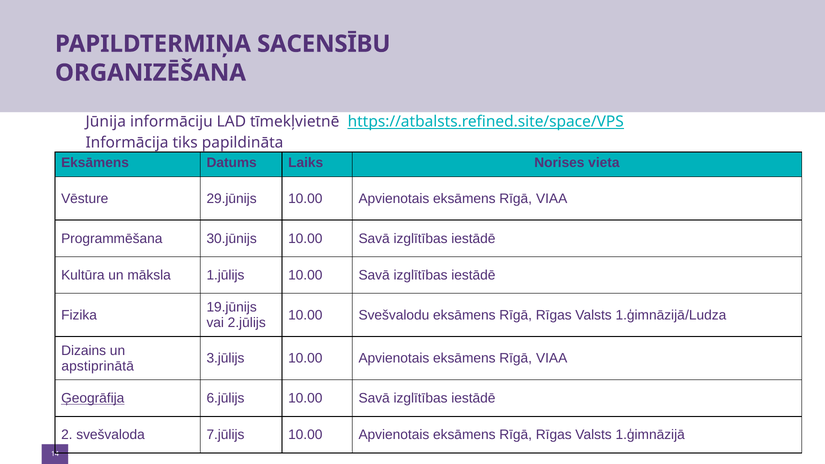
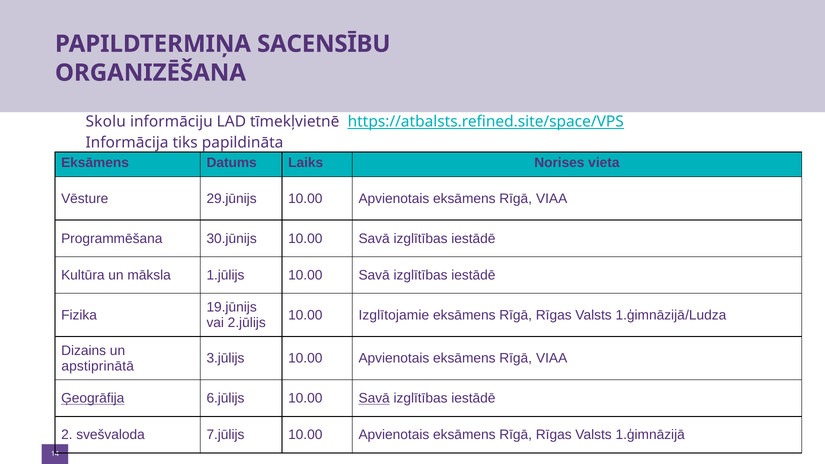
Jūnija: Jūnija -> Skolu
Svešvalodu: Svešvalodu -> Izglītojamie
Savā at (374, 398) underline: none -> present
